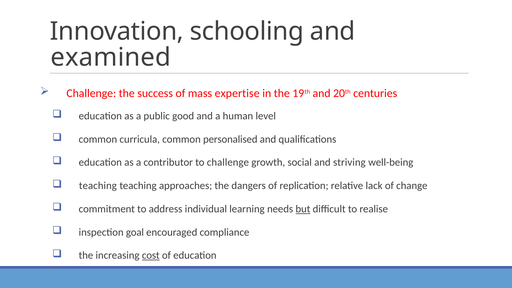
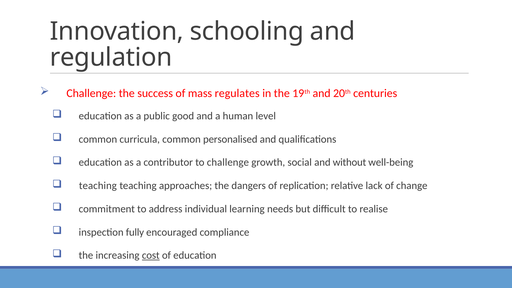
examined: examined -> regulation
expertise: expertise -> regulates
striving: striving -> without
but underline: present -> none
goal: goal -> fully
